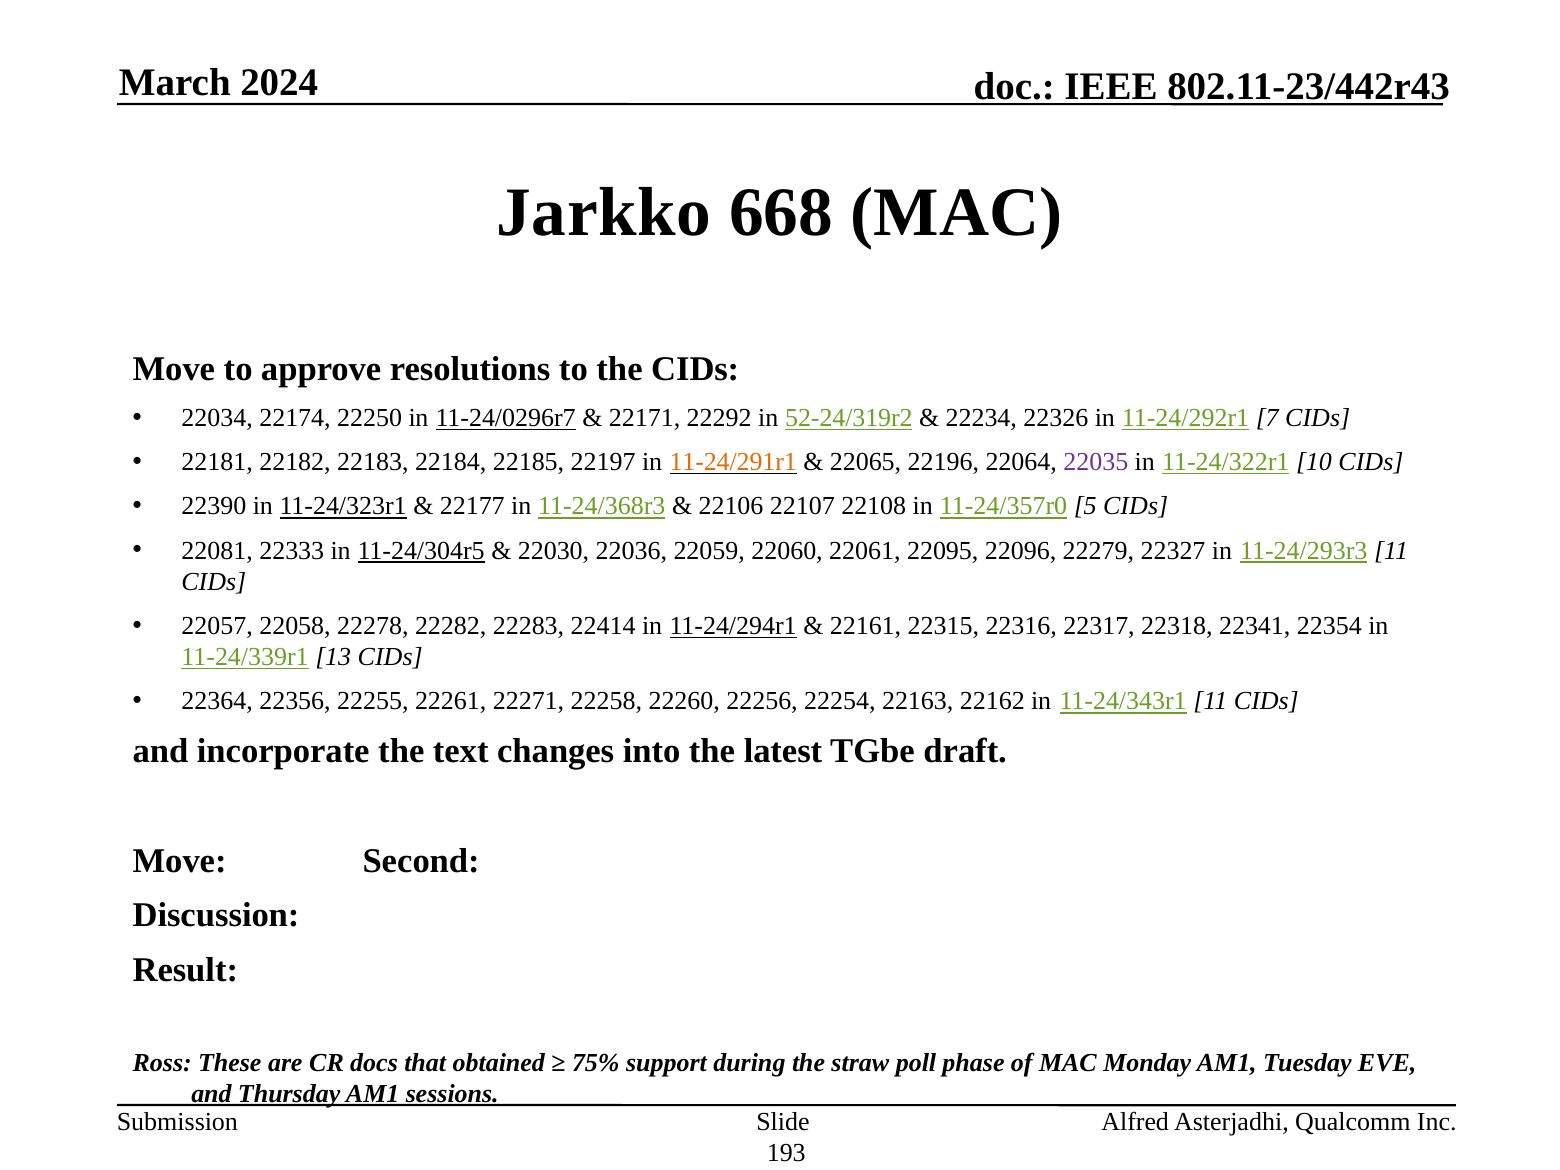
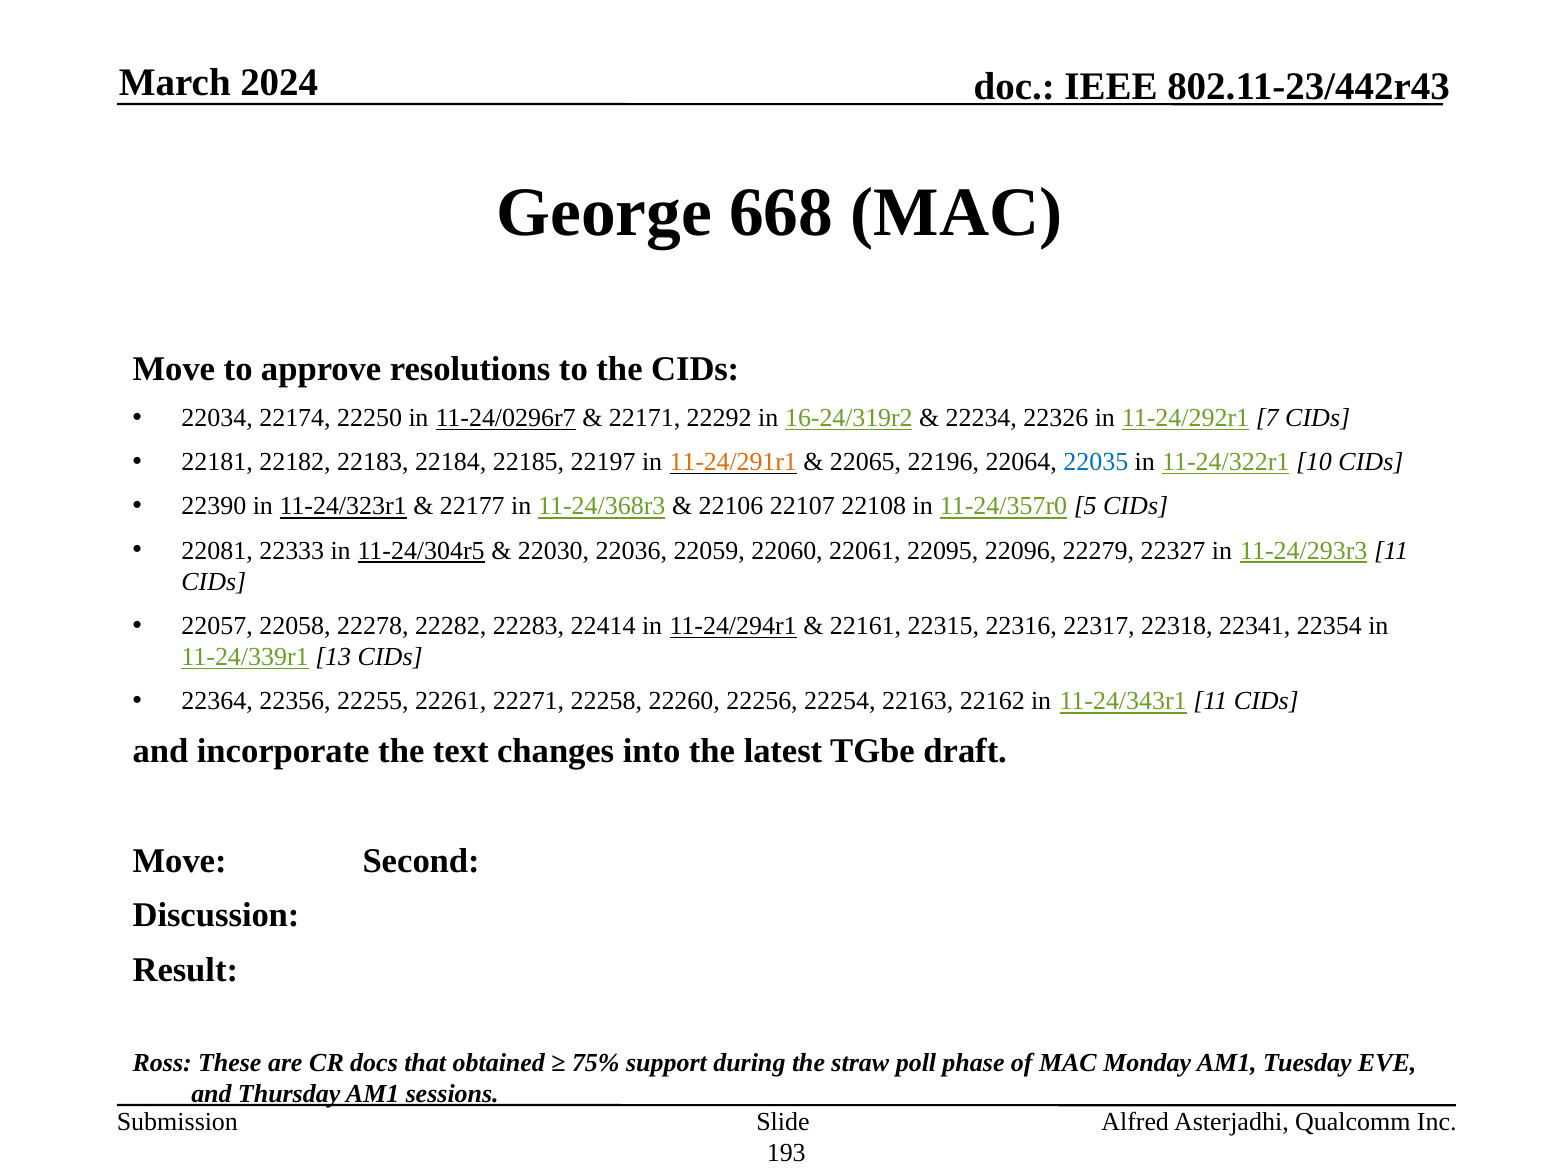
Jarkko: Jarkko -> George
52-24/319r2: 52-24/319r2 -> 16-24/319r2
22035 colour: purple -> blue
